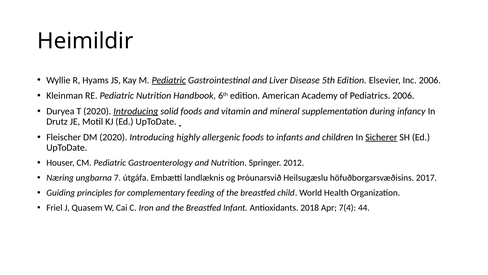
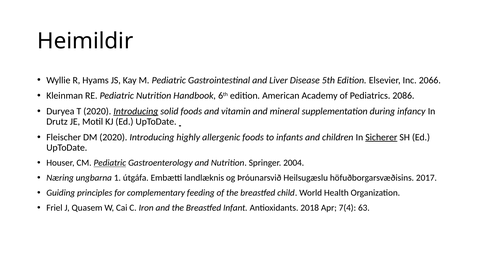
Pediatric at (169, 80) underline: present -> none
Inc 2006: 2006 -> 2066
Pediatrics 2006: 2006 -> 2086
Pediatric at (110, 163) underline: none -> present
2012: 2012 -> 2004
7: 7 -> 1
44: 44 -> 63
